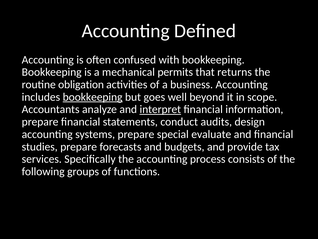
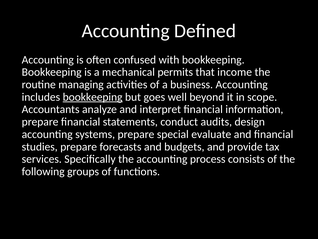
returns: returns -> income
obligation: obligation -> managing
interpret underline: present -> none
